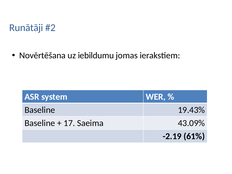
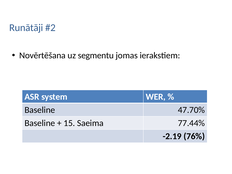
iebildumu: iebildumu -> segmentu
19.43%: 19.43% -> 47.70%
17: 17 -> 15
43.09%: 43.09% -> 77.44%
61%: 61% -> 76%
